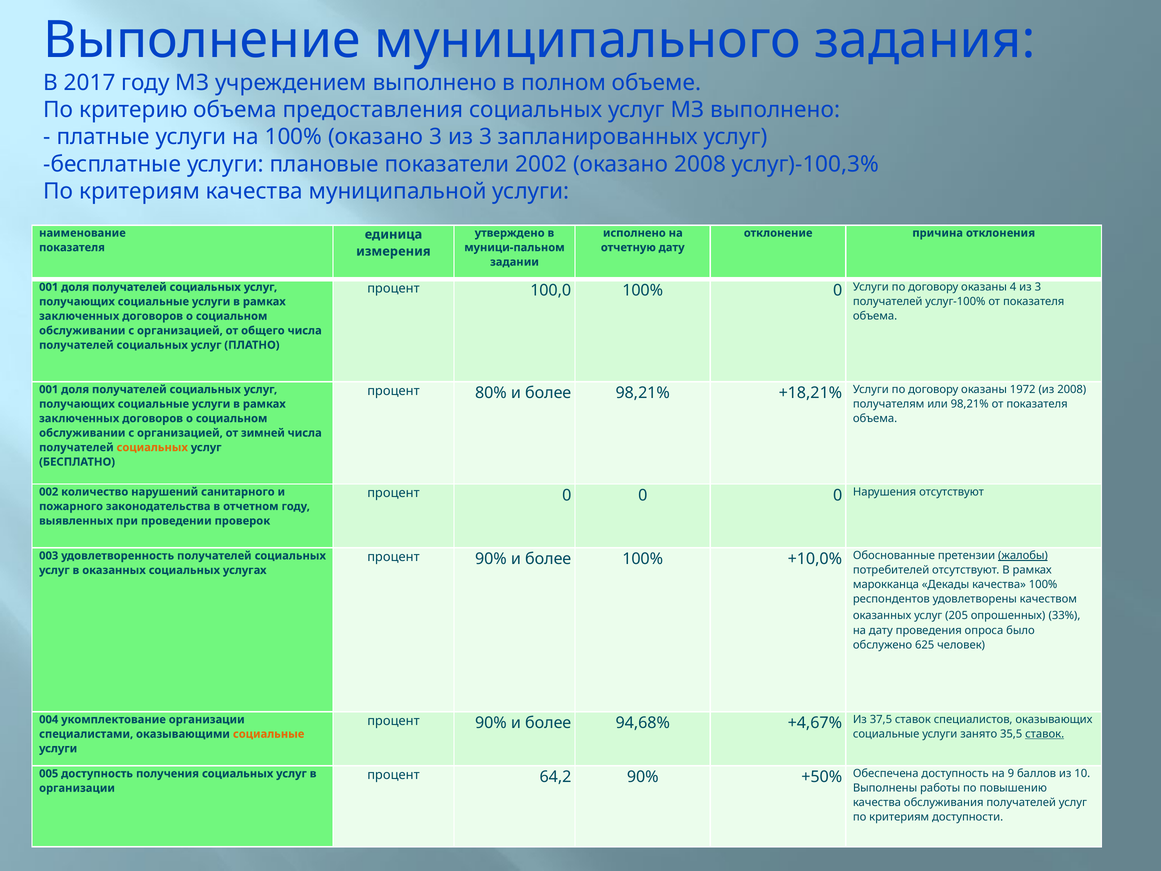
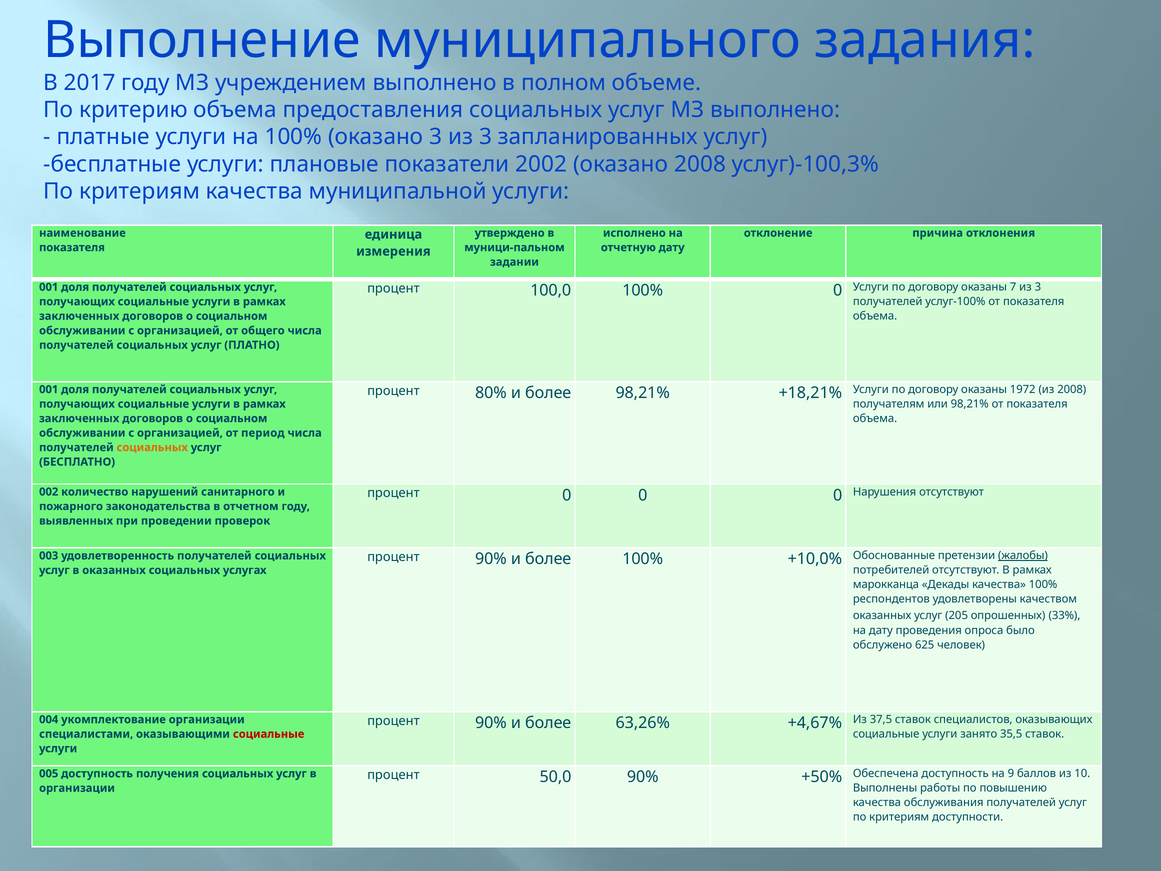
4: 4 -> 7
зимней: зимней -> период
94,68%: 94,68% -> 63,26%
ставок at (1045, 734) underline: present -> none
социальные at (269, 734) colour: orange -> red
64,2: 64,2 -> 50,0
